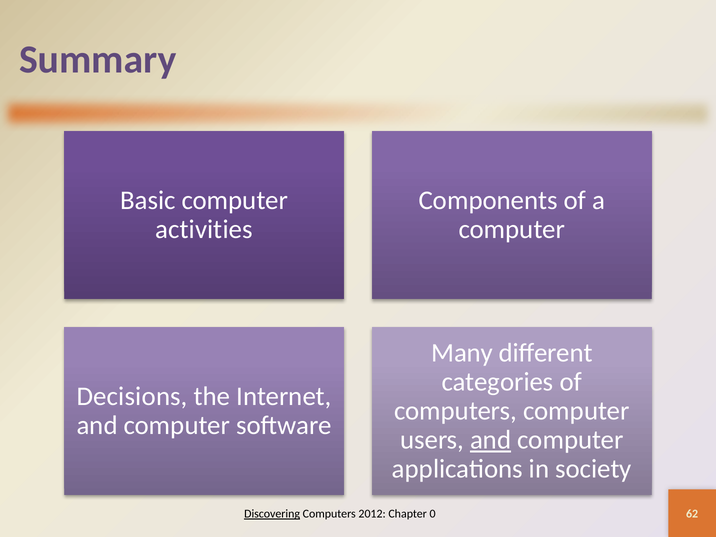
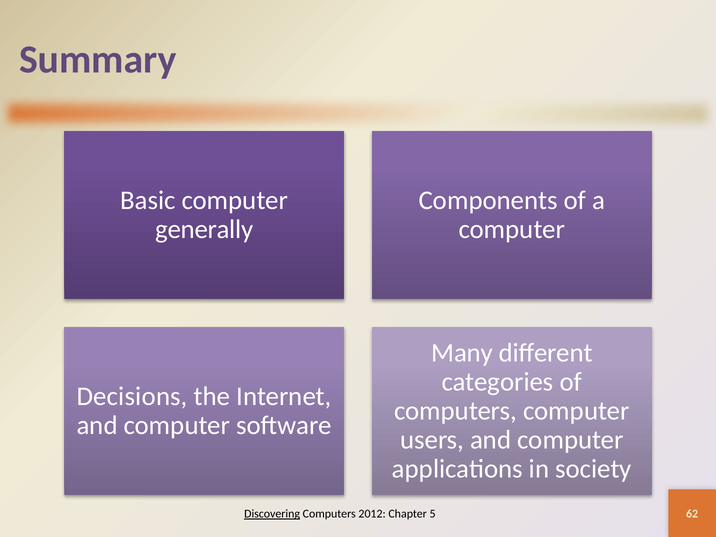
activities: activities -> generally
and at (491, 440) underline: present -> none
0: 0 -> 5
